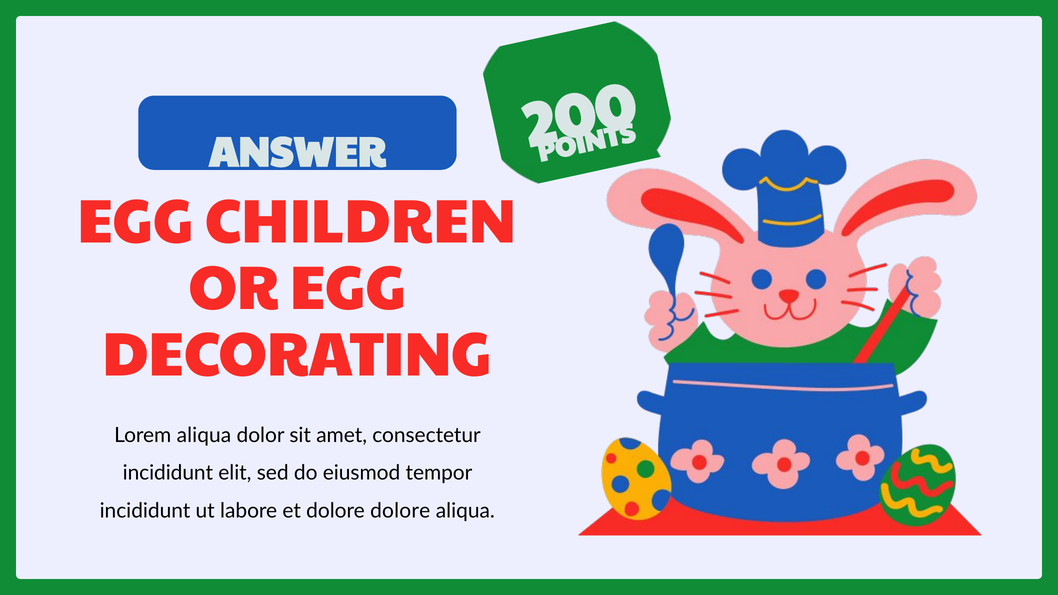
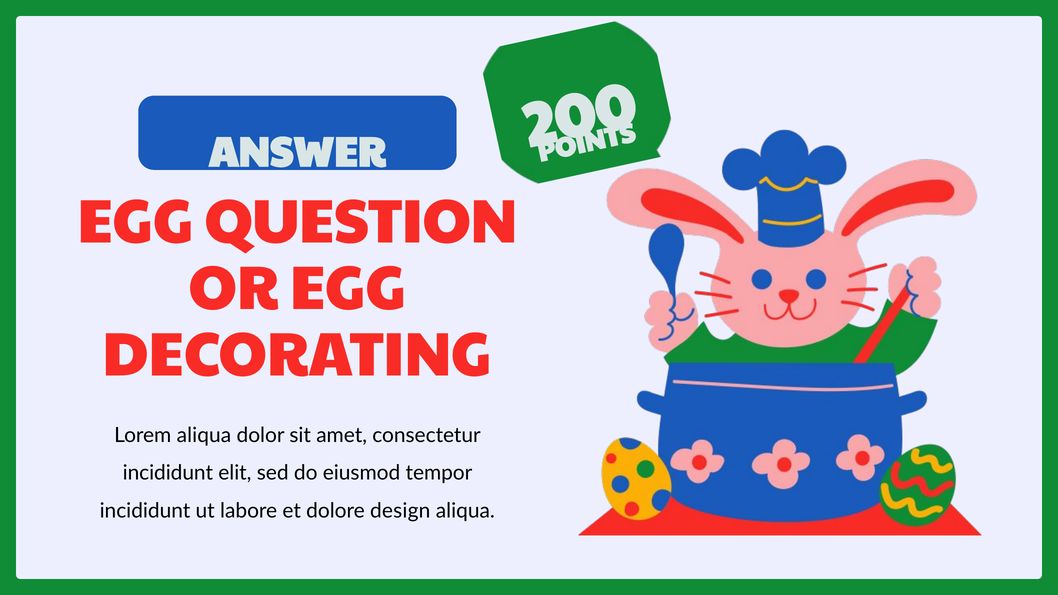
CHILDREN: CHILDREN -> QUESTION
dolore dolore: dolore -> design
